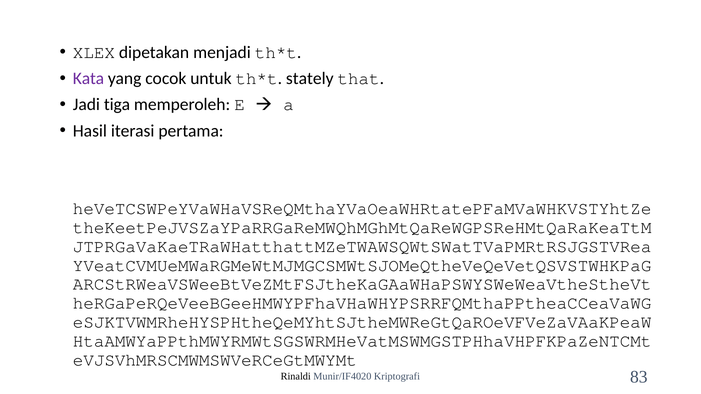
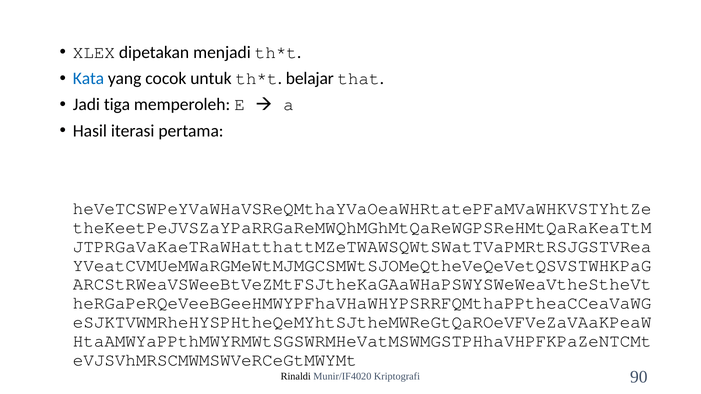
Kata colour: purple -> blue
stately: stately -> belajar
83: 83 -> 90
